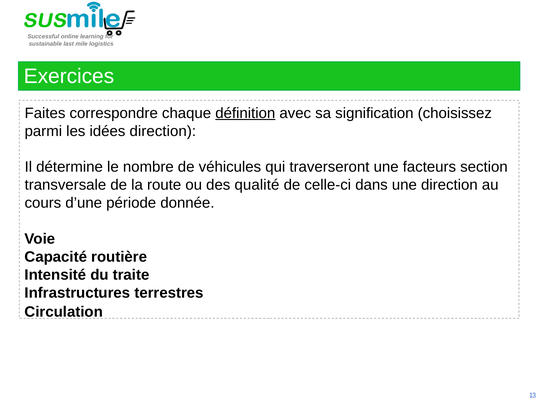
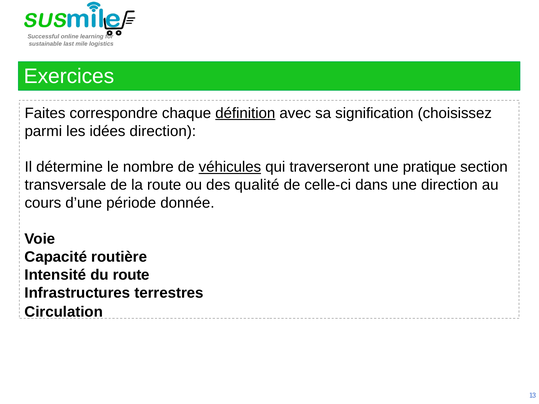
véhicules underline: none -> present
facteurs: facteurs -> pratique
du traite: traite -> route
